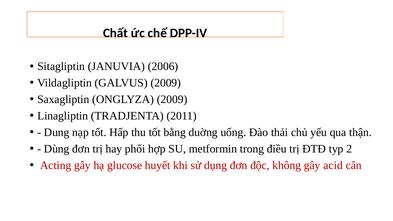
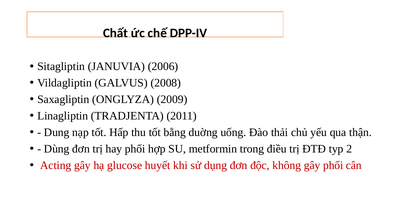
GALVUS 2009: 2009 -> 2008
gây acid: acid -> phối
